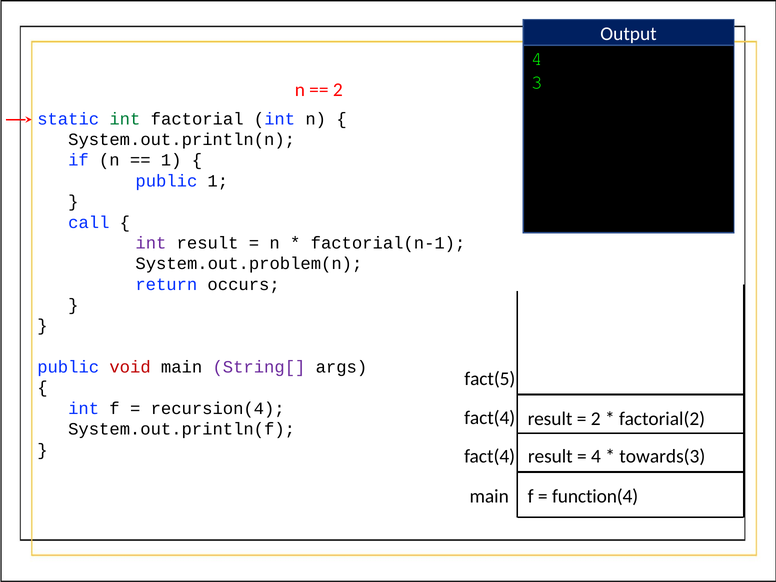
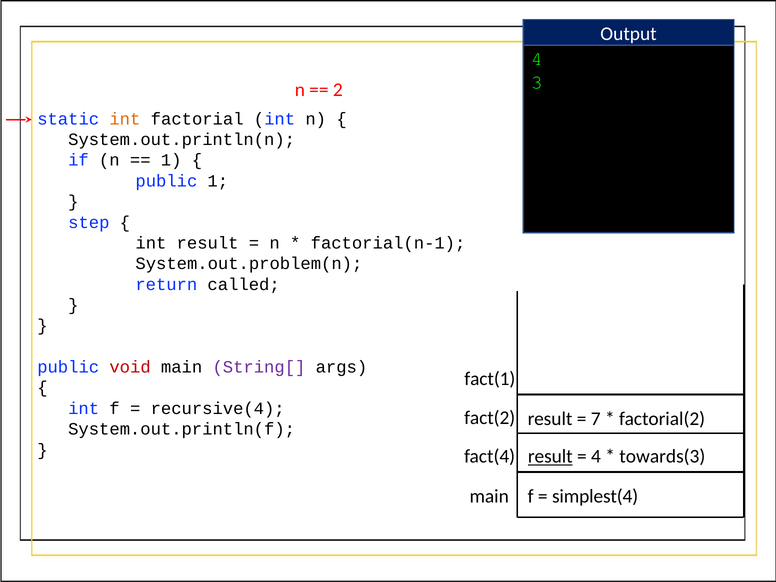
int at (125, 119) colour: green -> orange
call: call -> step
int at (151, 243) colour: purple -> black
occurs: occurs -> called
fact(5: fact(5 -> fact(1
recursion(4: recursion(4 -> recursive(4
fact(4 at (490, 418): fact(4 -> fact(2
2 at (596, 419): 2 -> 7
result at (550, 457) underline: none -> present
function(4: function(4 -> simplest(4
